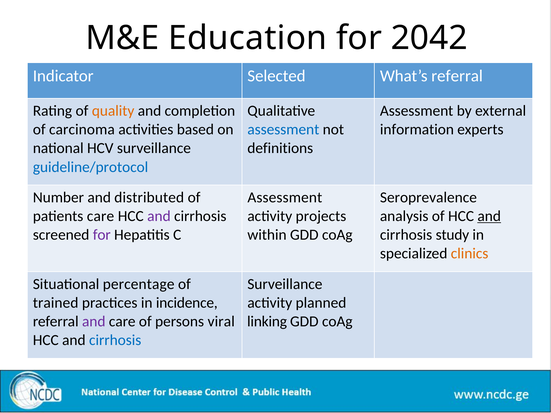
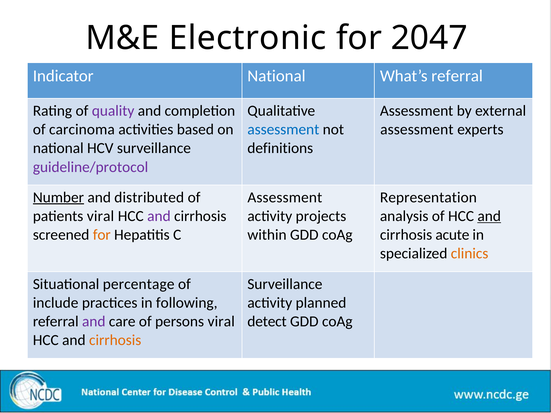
Education: Education -> Electronic
2042: 2042 -> 2047
Indicator Selected: Selected -> National
quality colour: orange -> purple
information at (417, 130): information -> assessment
guideline/protocol colour: blue -> purple
Number underline: none -> present
Seroprevalence: Seroprevalence -> Representation
patients care: care -> viral
for at (102, 235) colour: purple -> orange
study: study -> acute
trained: trained -> include
incidence: incidence -> following
linking: linking -> detect
cirrhosis at (115, 340) colour: blue -> orange
